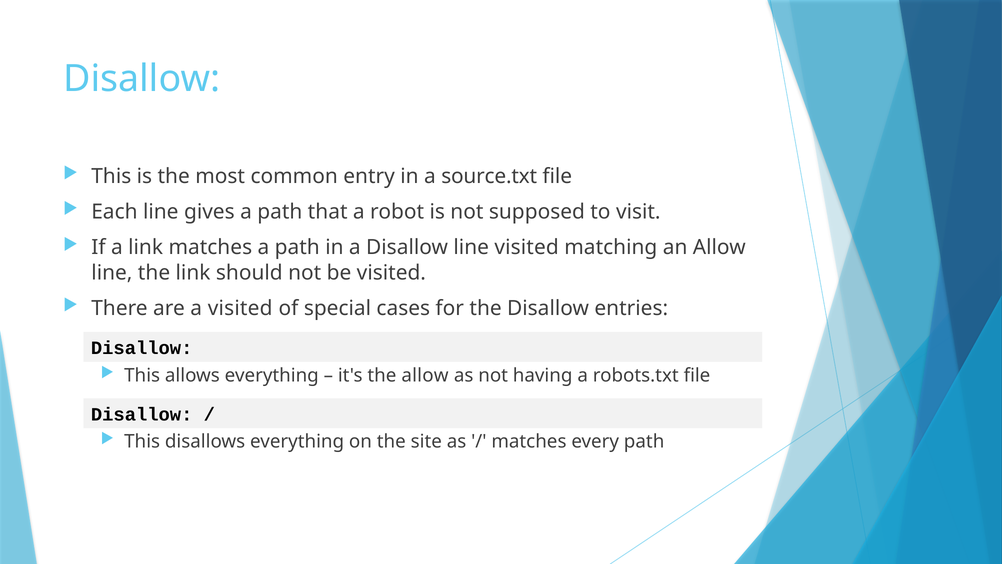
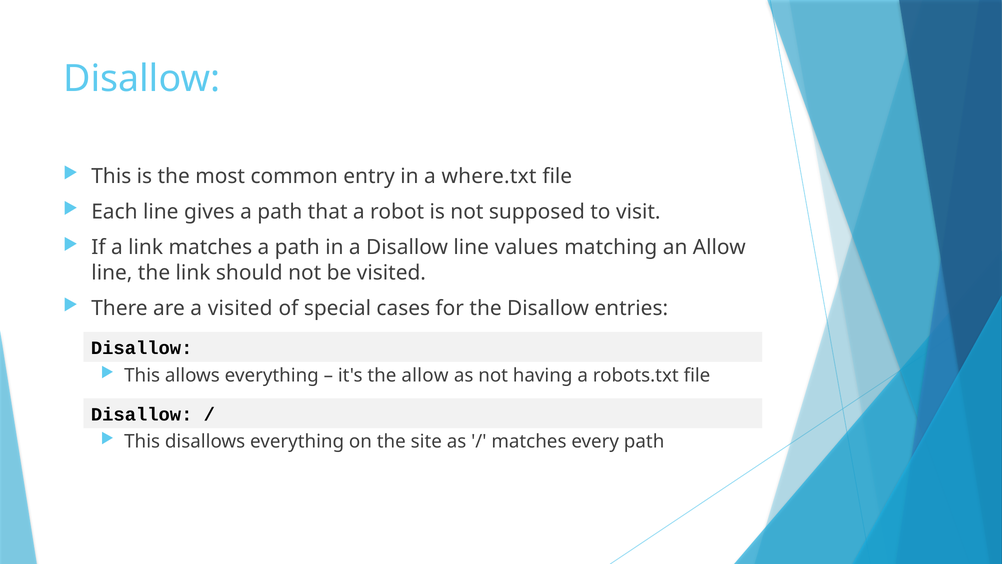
source.txt: source.txt -> where.txt
line visited: visited -> values
